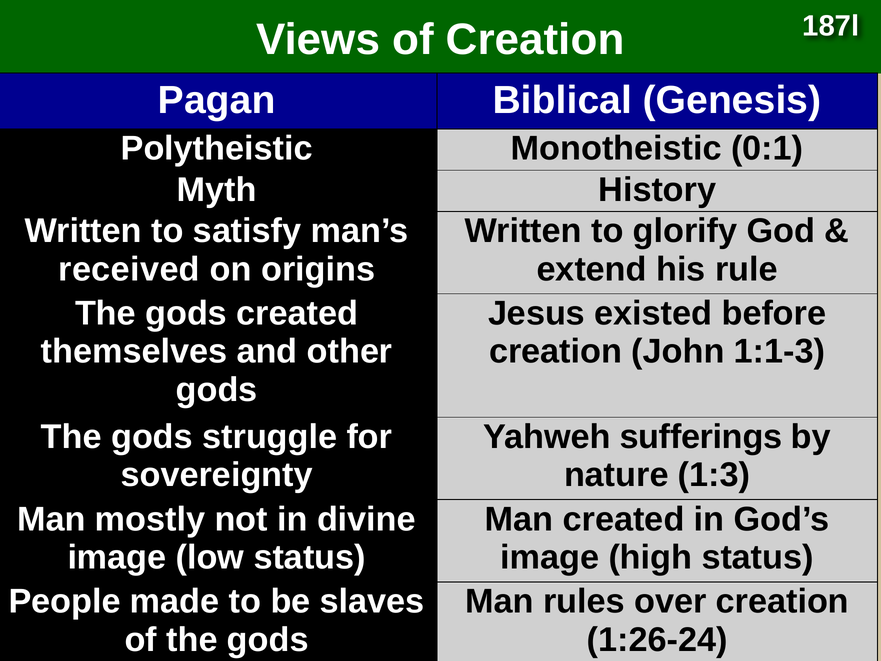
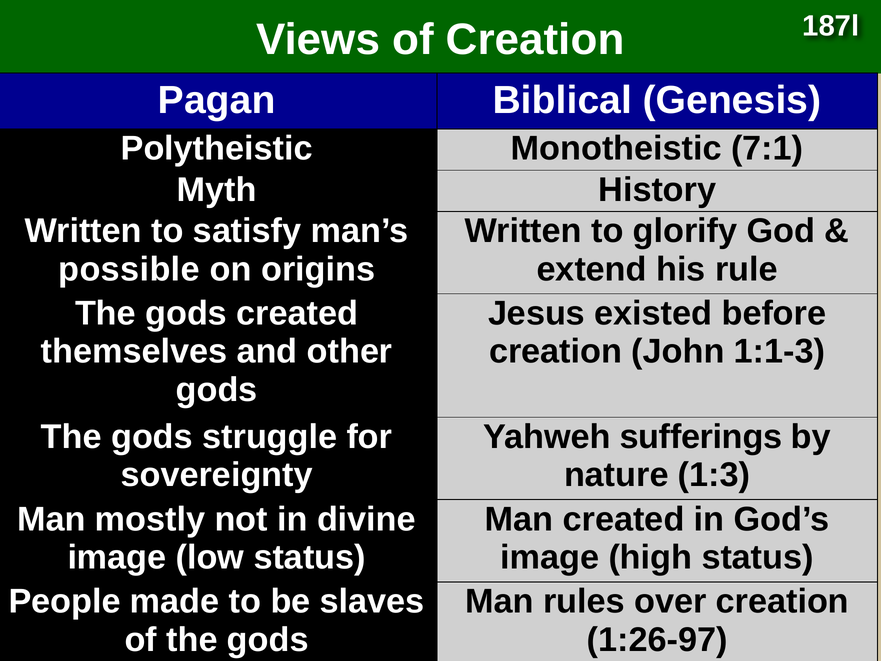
0:1: 0:1 -> 7:1
received: received -> possible
1:26-24: 1:26-24 -> 1:26-97
